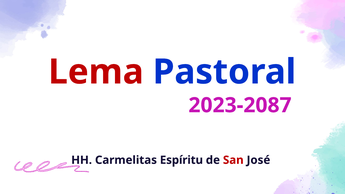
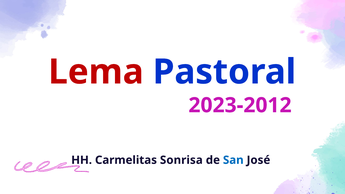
2023-2087: 2023-2087 -> 2023-2012
Espíritu: Espíritu -> Sonrisa
San colour: red -> blue
